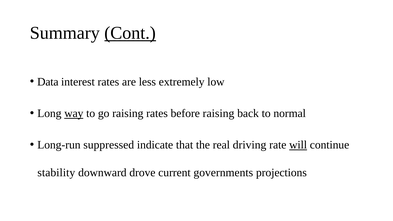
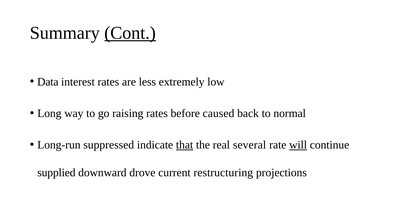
way underline: present -> none
before raising: raising -> caused
that underline: none -> present
driving: driving -> several
stability: stability -> supplied
governments: governments -> restructuring
